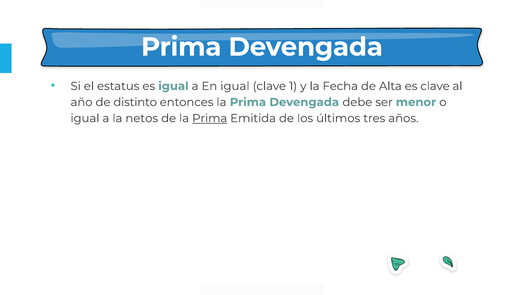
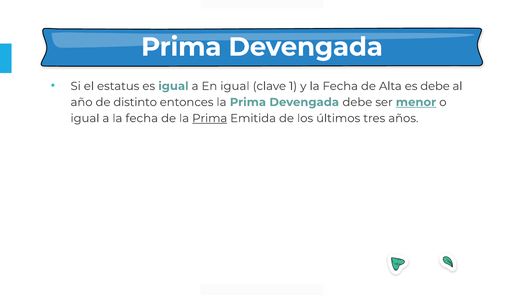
es clave: clave -> debe
menor underline: none -> present
a la netos: netos -> fecha
